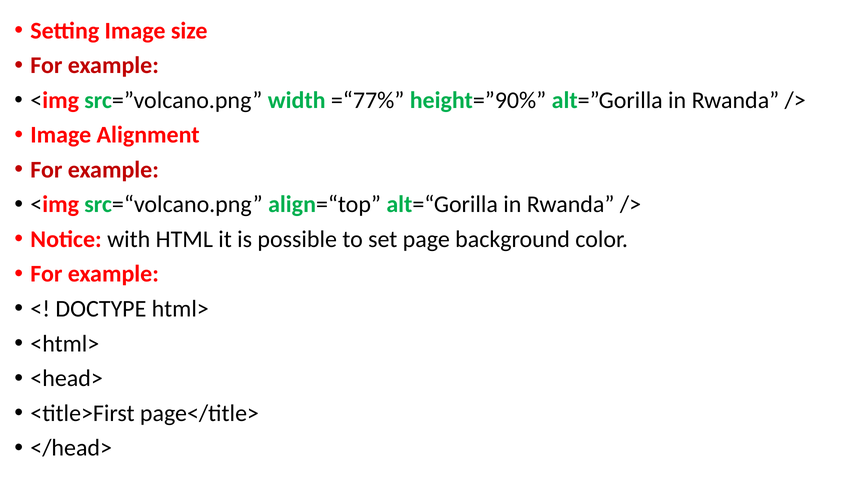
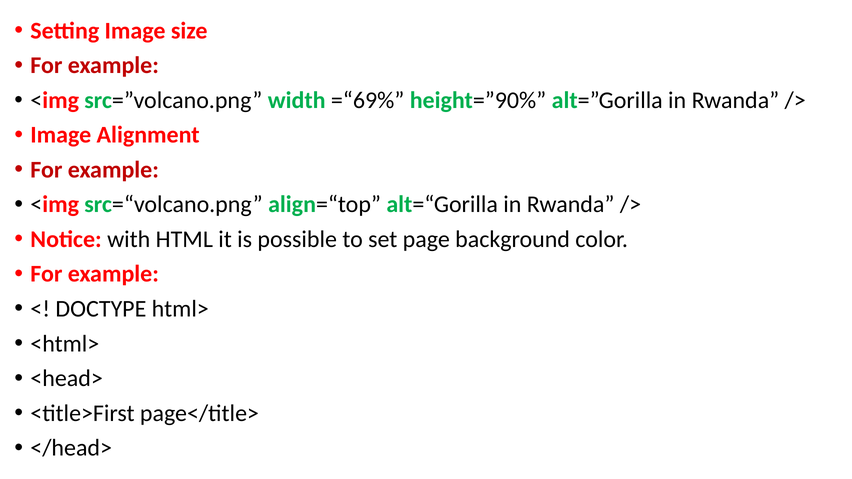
=“77%: =“77% -> =“69%
